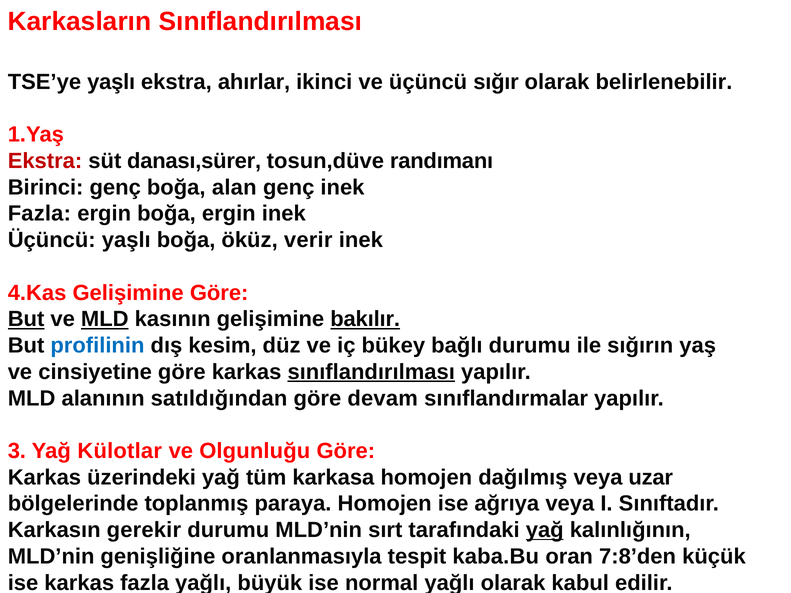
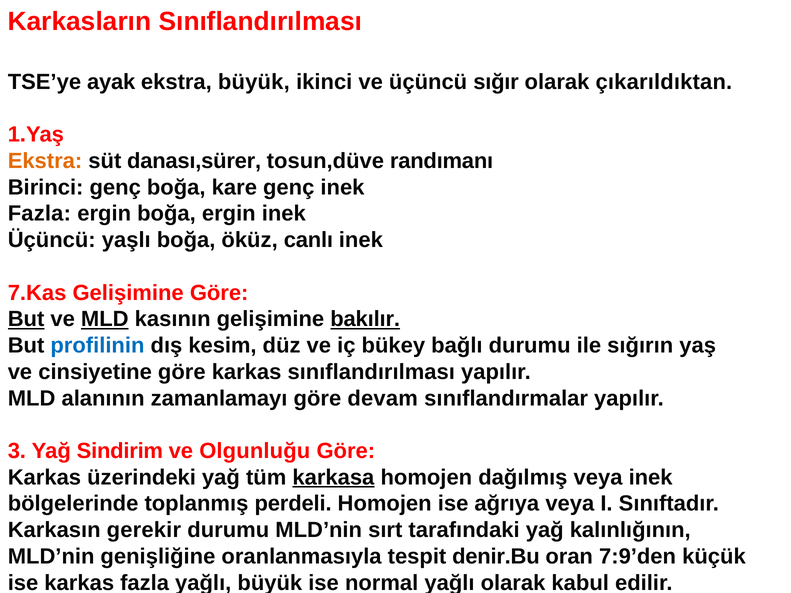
TSE’ye yaşlı: yaşlı -> ayak
ekstra ahırlar: ahırlar -> büyük
belirlenebilir: belirlenebilir -> çıkarıldıktan
Ekstra at (45, 161) colour: red -> orange
alan: alan -> kare
verir: verir -> canlı
4.Kas: 4.Kas -> 7.Kas
sınıflandırılması at (371, 372) underline: present -> none
satıldığından: satıldığından -> zamanlamayı
Külotlar: Külotlar -> Sindirim
karkasa underline: none -> present
veya uzar: uzar -> inek
paraya: paraya -> perdeli
yağ at (545, 530) underline: present -> none
kaba.Bu: kaba.Bu -> denir.Bu
7:8’den: 7:8’den -> 7:9’den
